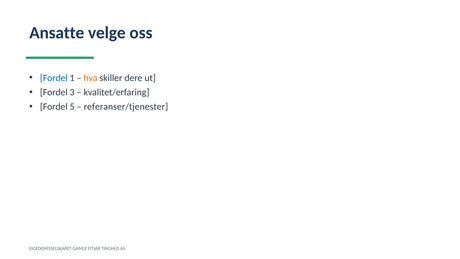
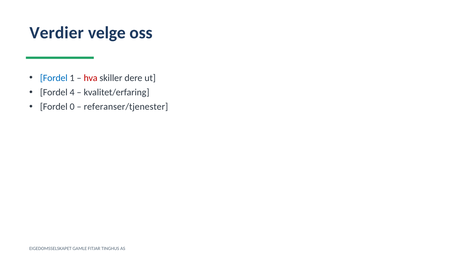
Ansatte: Ansatte -> Verdier
hva colour: orange -> red
3: 3 -> 4
5: 5 -> 0
